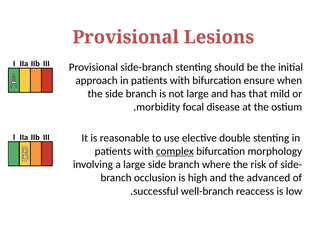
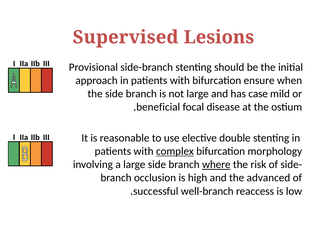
Provisional at (126, 37): Provisional -> Supervised
that: that -> case
morbidity: morbidity -> beneficial
where underline: none -> present
